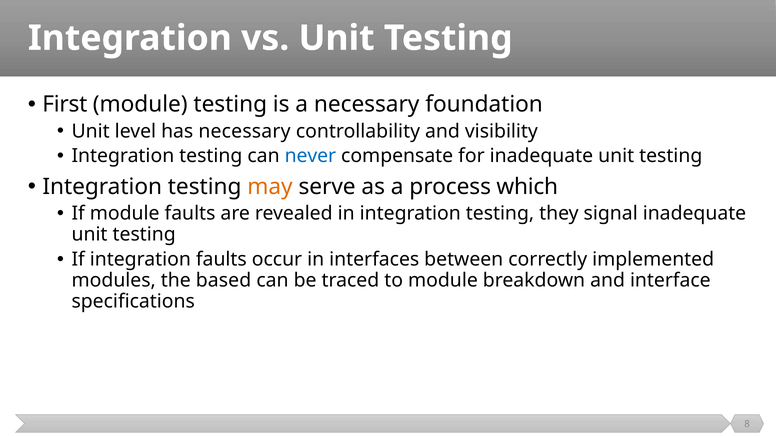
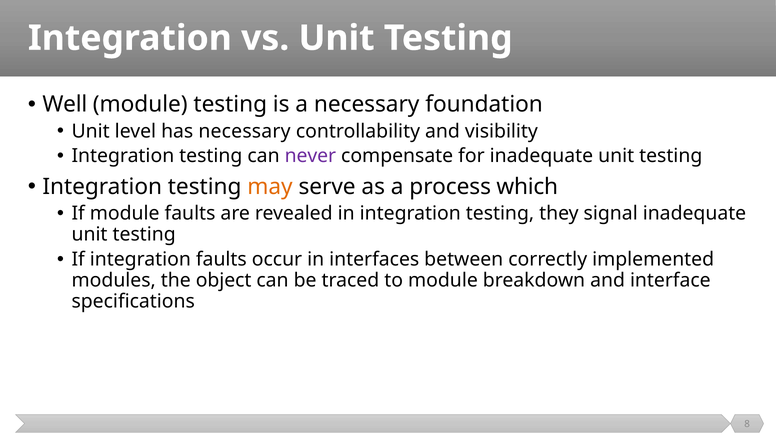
First: First -> Well
never colour: blue -> purple
based: based -> object
